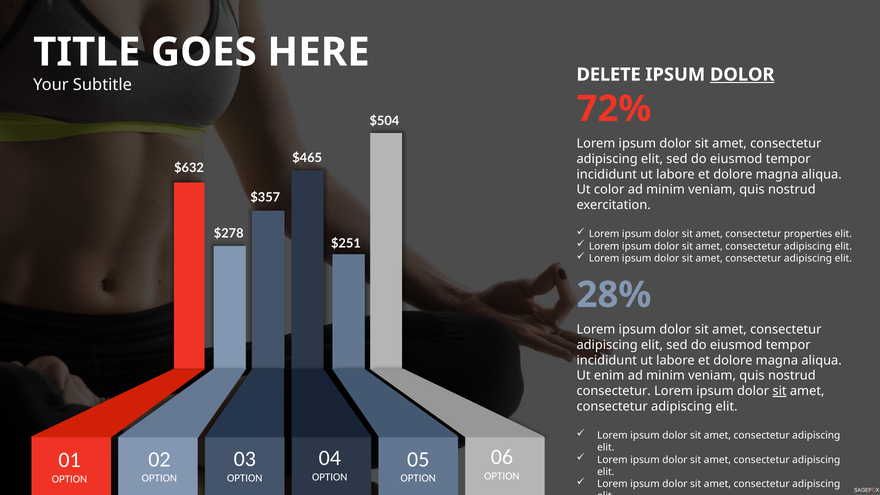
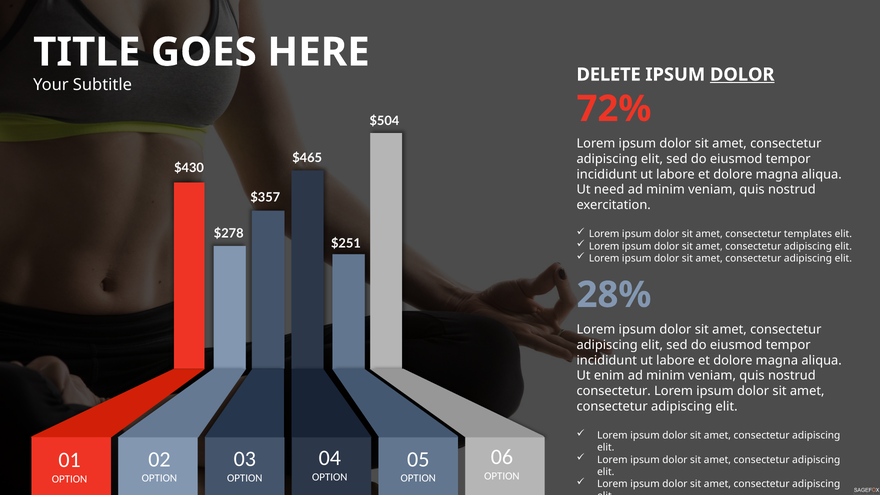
$632: $632 -> $430
color: color -> need
properties: properties -> templates
sit at (780, 391) underline: present -> none
